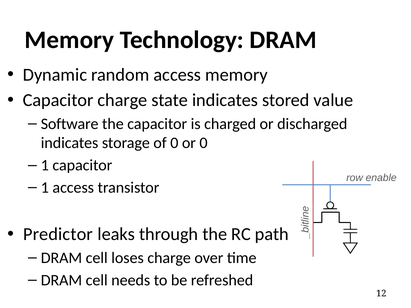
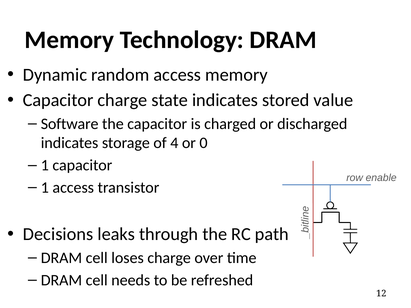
of 0: 0 -> 4
Predictor: Predictor -> Decisions
